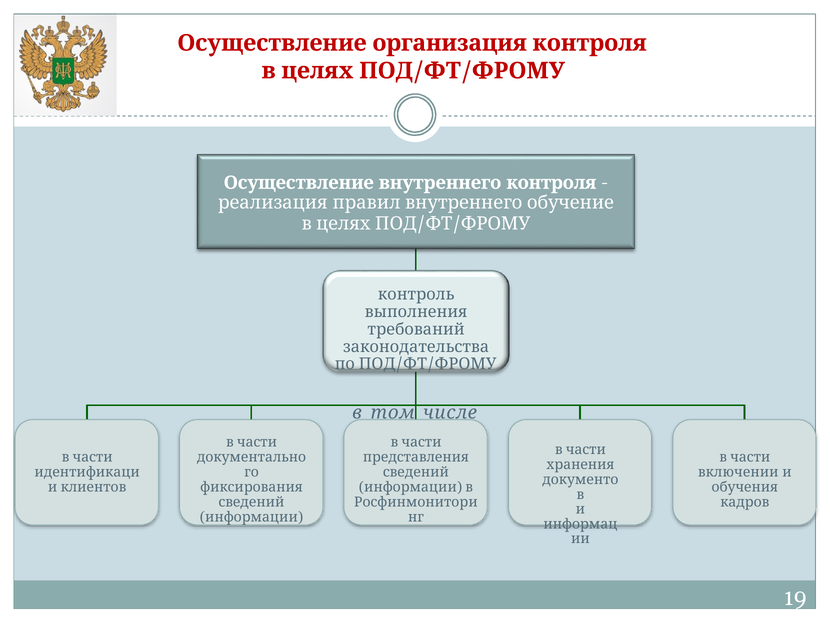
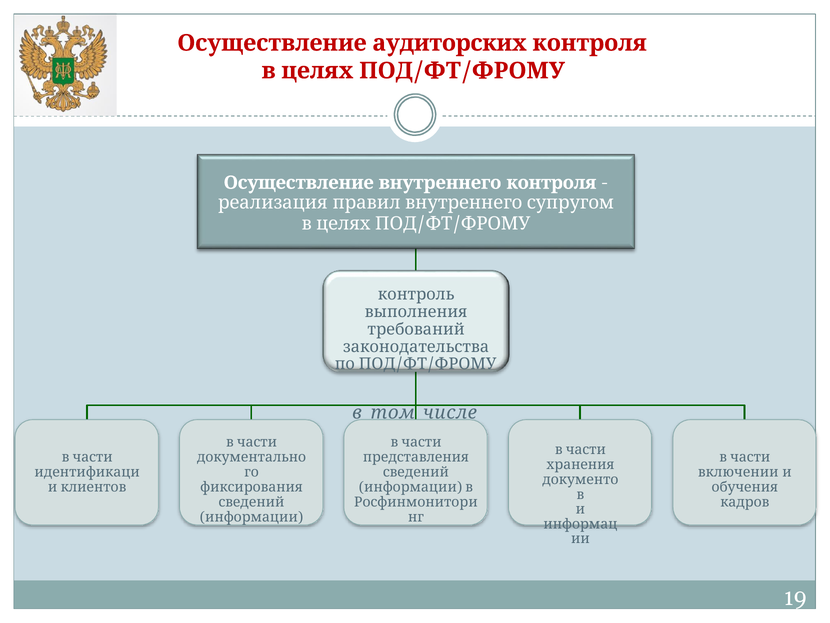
организация: организация -> аудиторских
обучение: обучение -> супругом
